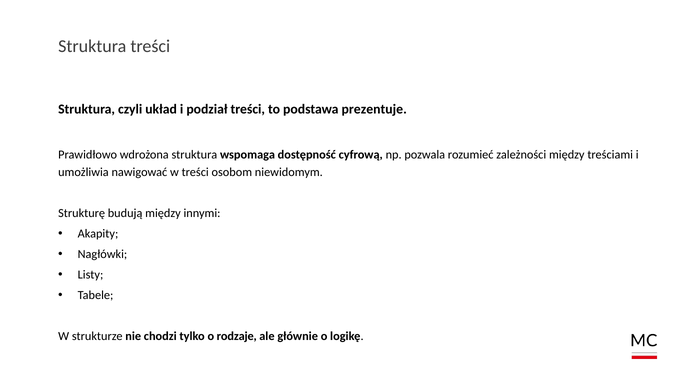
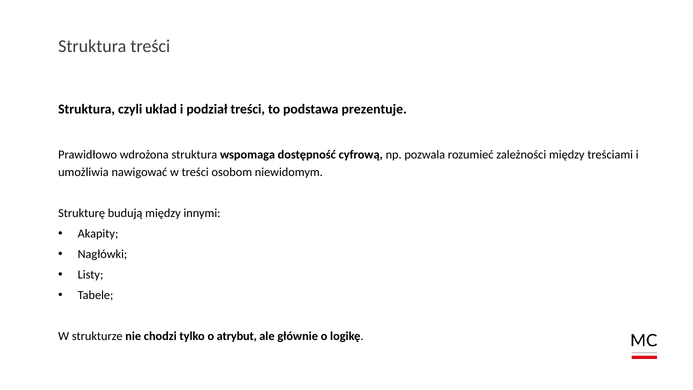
rodzaje: rodzaje -> atrybut
